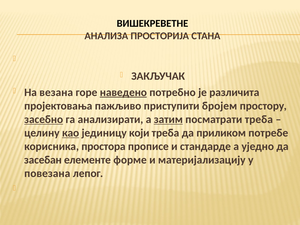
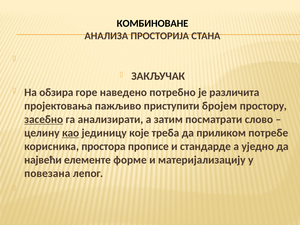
ВИШЕКРЕВЕТНЕ: ВИШЕКРЕВЕТНЕ -> КОМБИНОВАНЕ
везана: везана -> обзира
наведено underline: present -> none
затим underline: present -> none
посматрати треба: треба -> слово
који: који -> које
засебан: засебан -> највећи
